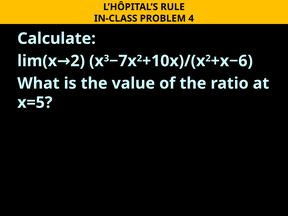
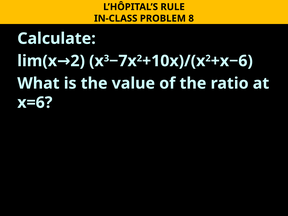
4: 4 -> 8
x=5: x=5 -> x=6
